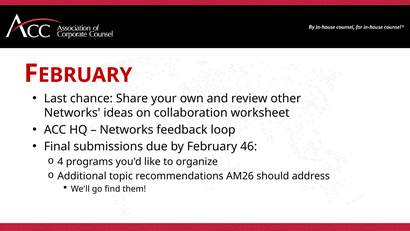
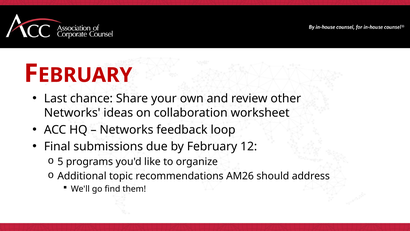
46: 46 -> 12
4: 4 -> 5
